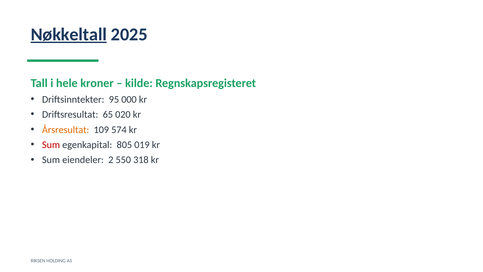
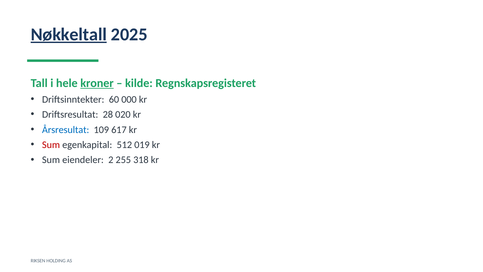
kroner underline: none -> present
95: 95 -> 60
65: 65 -> 28
Årsresultat colour: orange -> blue
574: 574 -> 617
805: 805 -> 512
550: 550 -> 255
